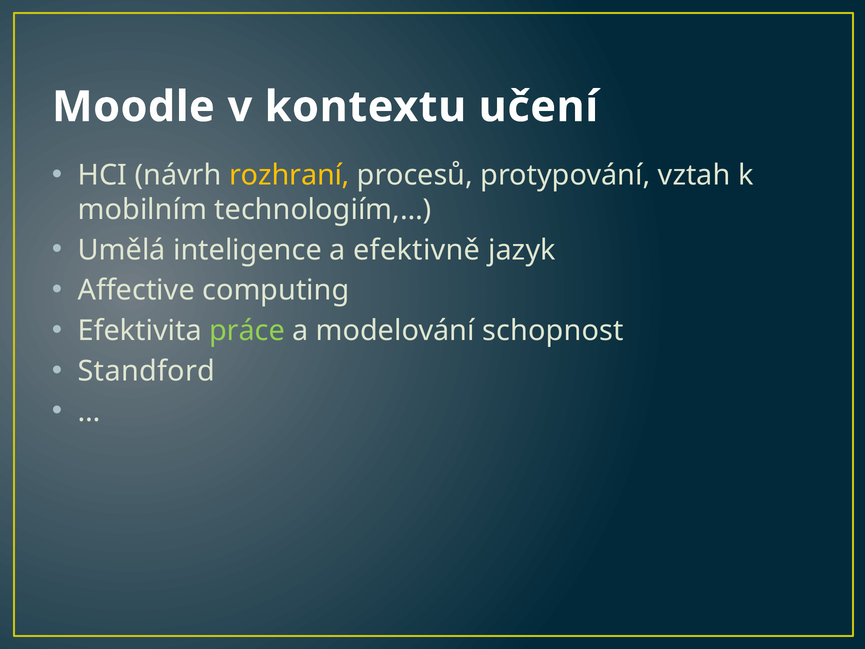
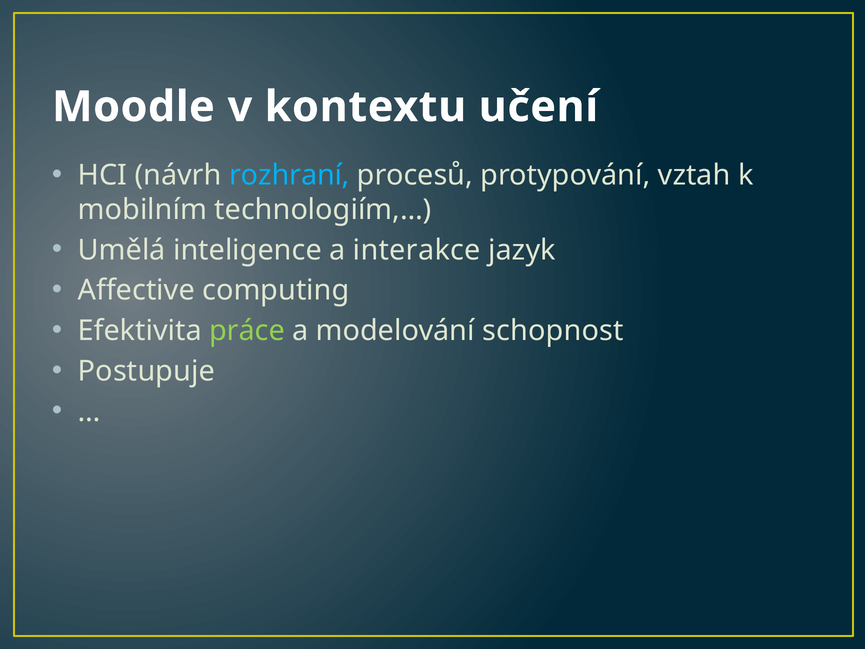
rozhraní colour: yellow -> light blue
efektivně: efektivně -> interakce
Standford: Standford -> Postupuje
